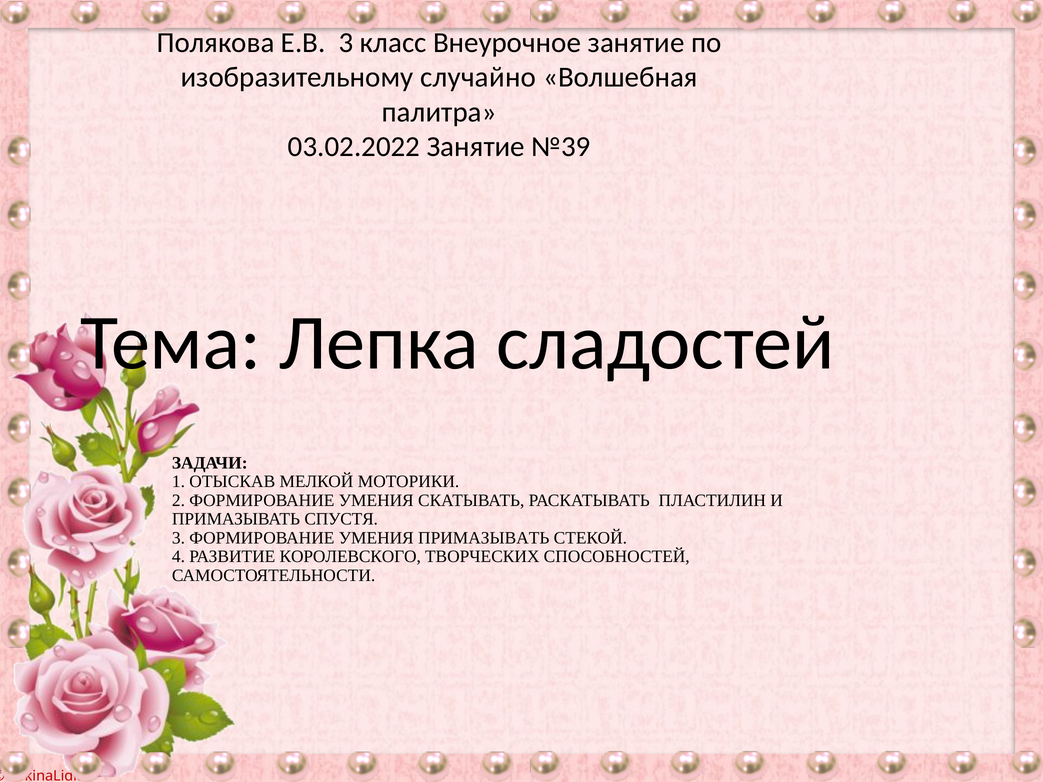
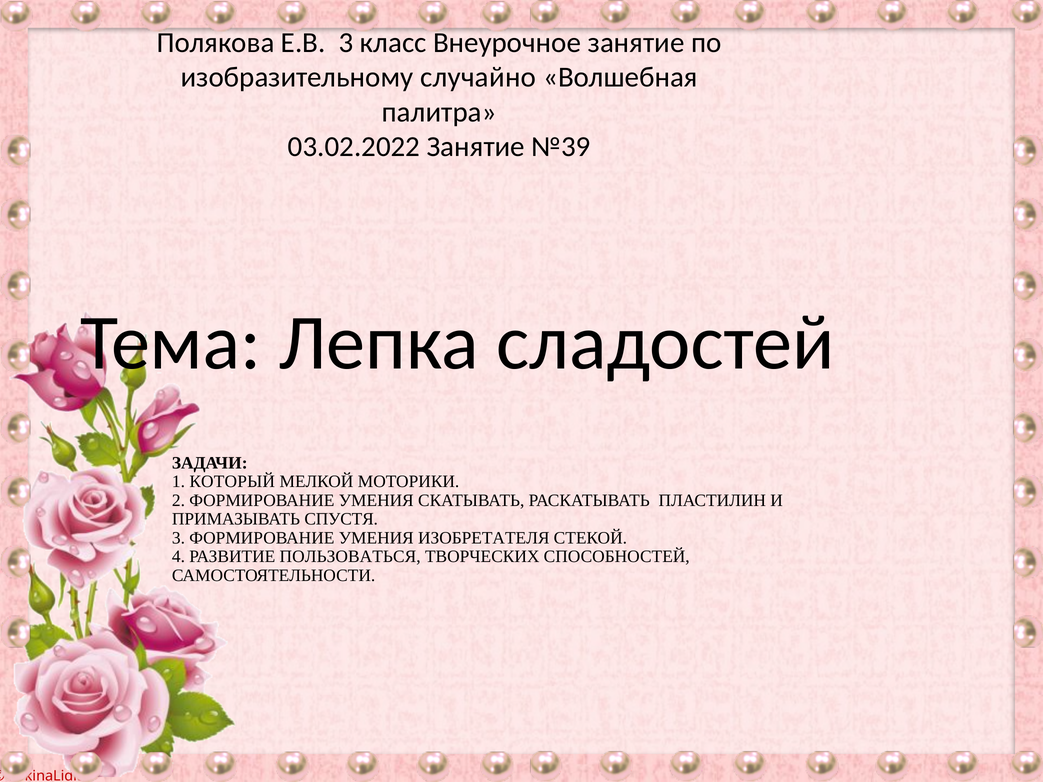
ОТЫСКАВ: ОТЫСКАВ -> КОТОРЫЙ
УМЕНИЯ ПРИМАЗЫВАТЬ: ПРИМАЗЫВАТЬ -> ИЗОБРЕТАТЕЛЯ
КОРОЛЕВСКОГО: КОРОЛЕВСКОГО -> ПОЛЬЗОВАТЬСЯ
